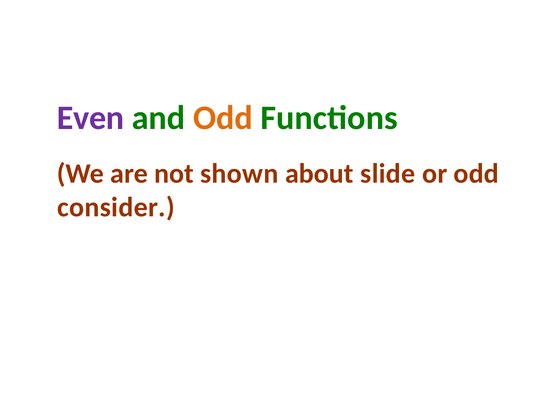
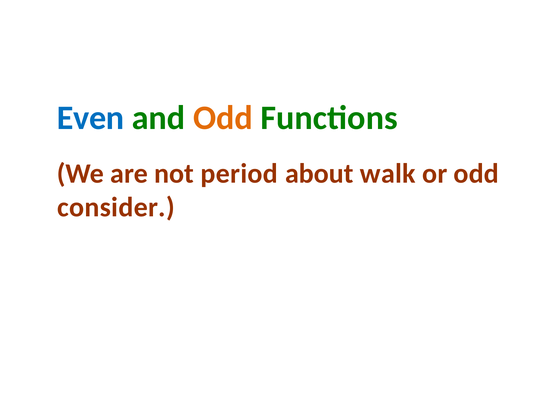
Even colour: purple -> blue
shown: shown -> period
slide: slide -> walk
